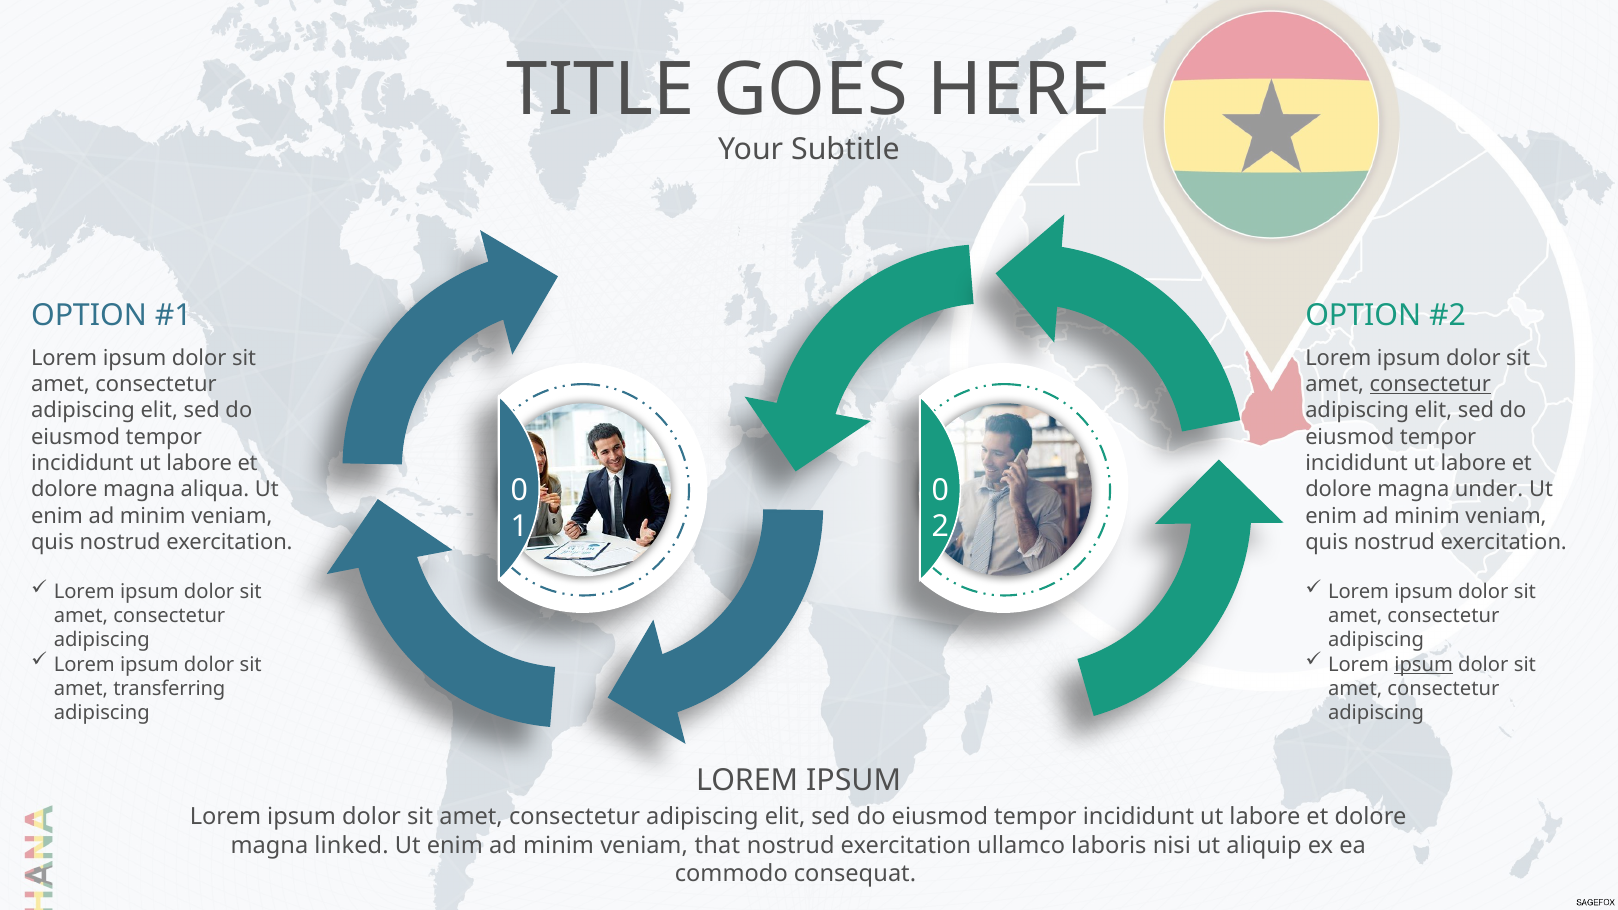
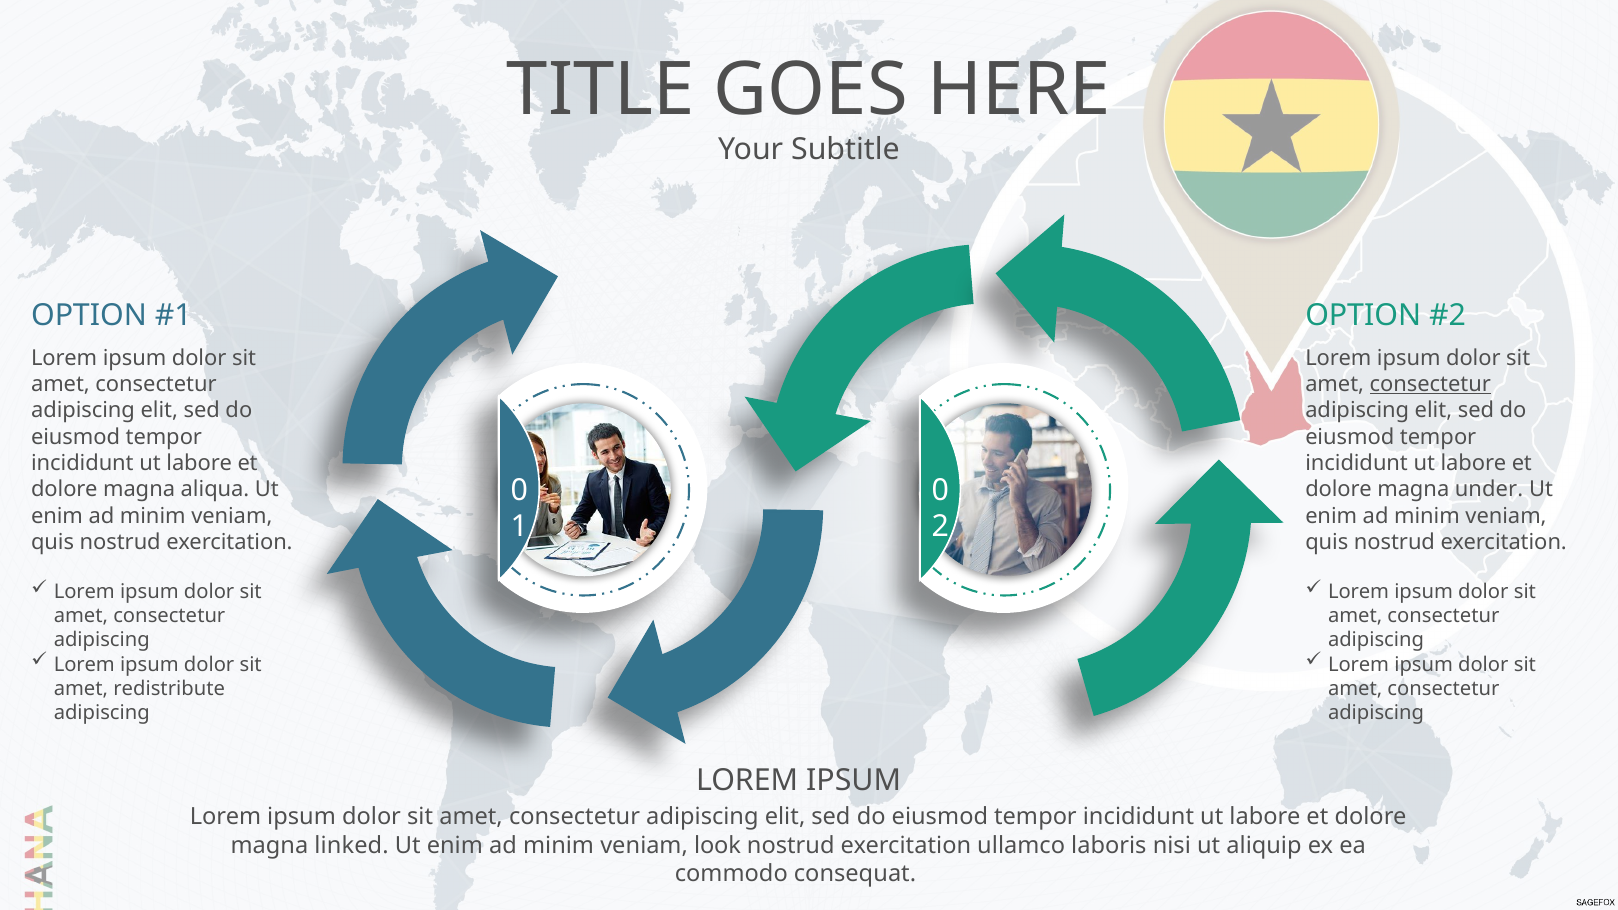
ipsum at (1424, 665) underline: present -> none
transferring: transferring -> redistribute
that: that -> look
